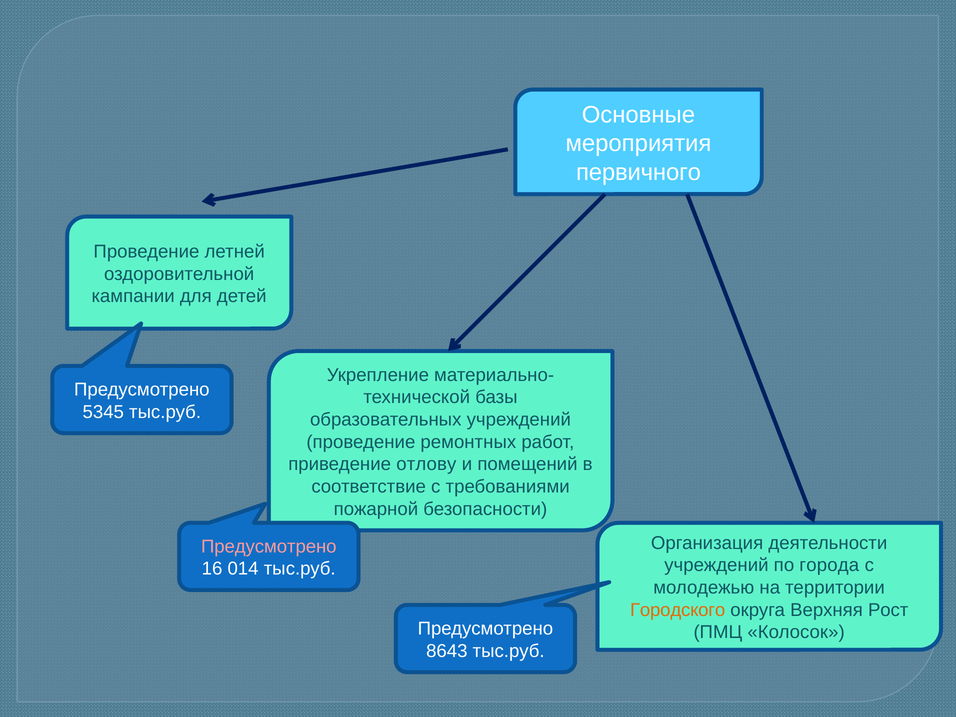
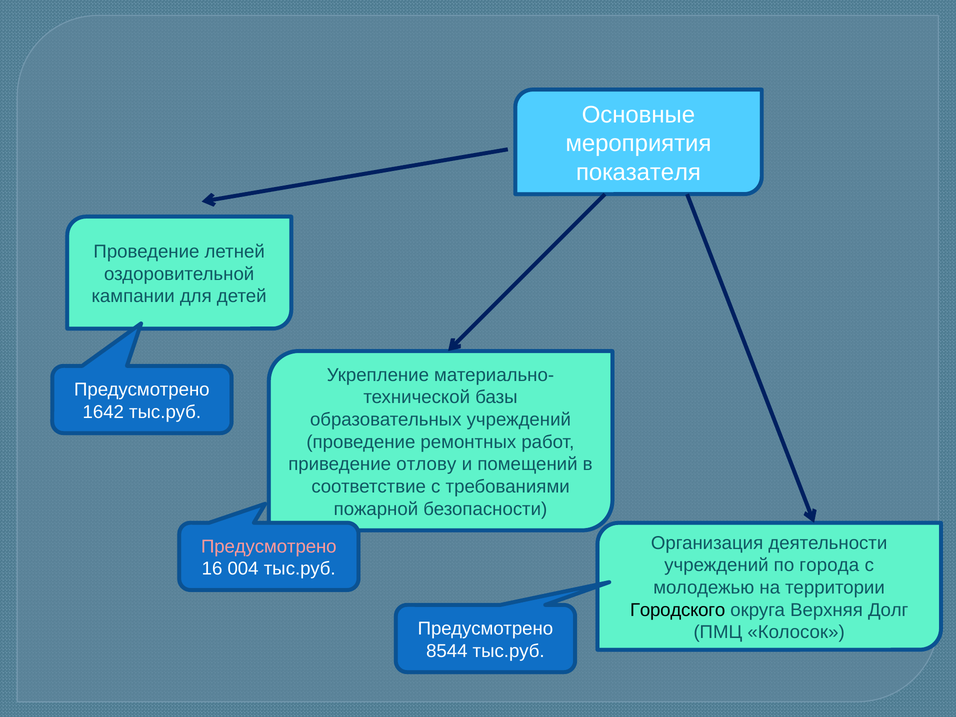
первичного: первичного -> показателя
5345: 5345 -> 1642
014: 014 -> 004
Городского colour: orange -> black
Рост: Рост -> Долг
8643: 8643 -> 8544
